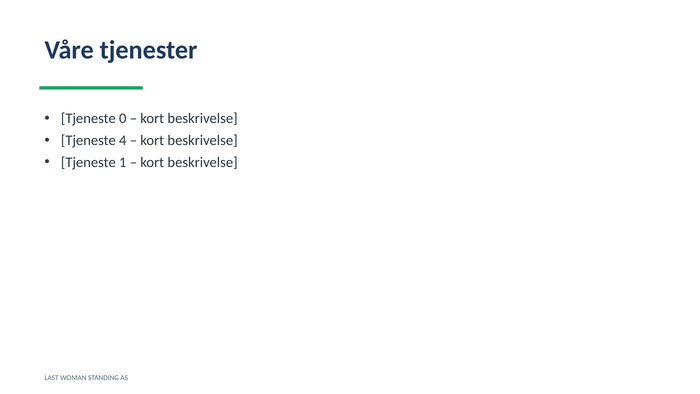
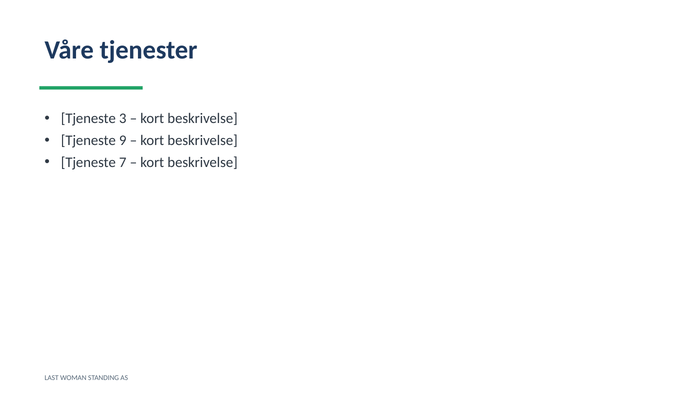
0: 0 -> 3
4: 4 -> 9
1: 1 -> 7
